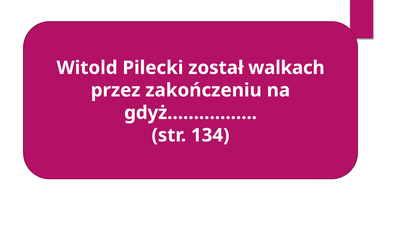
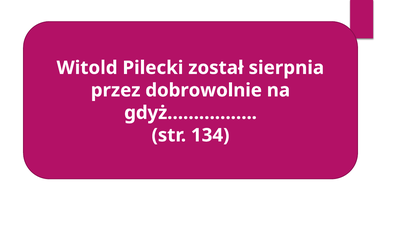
walkach: walkach -> sierpnia
zakończeniu: zakończeniu -> dobrowolnie
